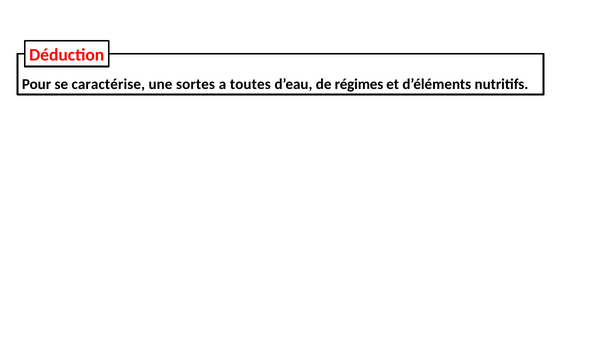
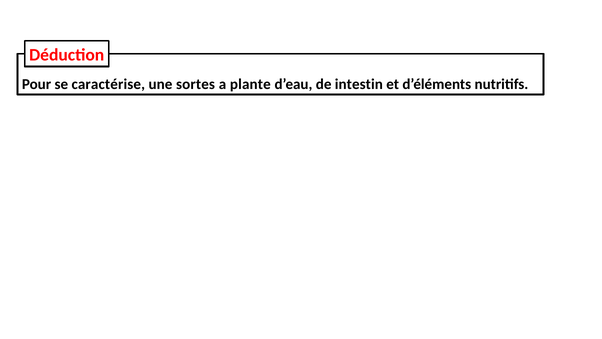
toutes: toutes -> plante
régimes: régimes -> intestin
